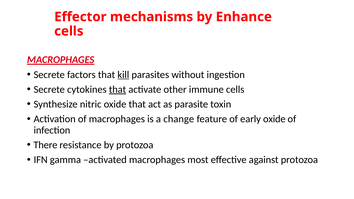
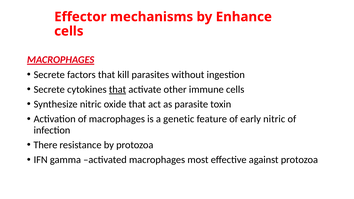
kill underline: present -> none
change: change -> genetic
early oxide: oxide -> nitric
